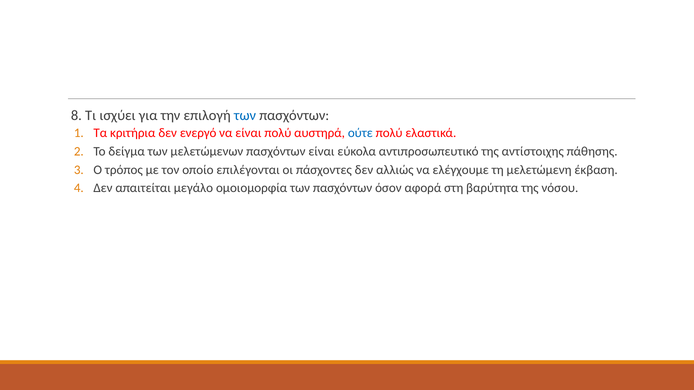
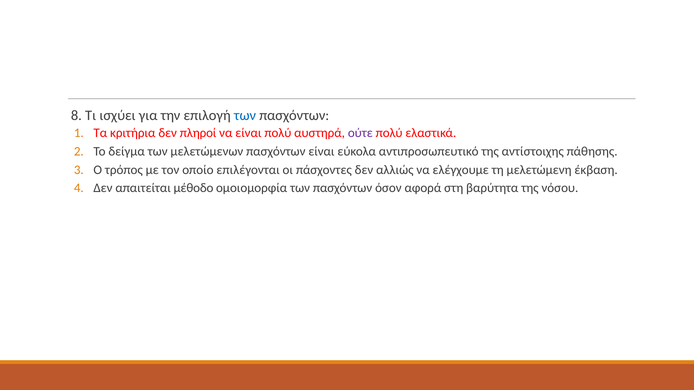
ενεργό: ενεργό -> πληροί
ούτε colour: blue -> purple
μεγάλο: μεγάλο -> μέθοδο
